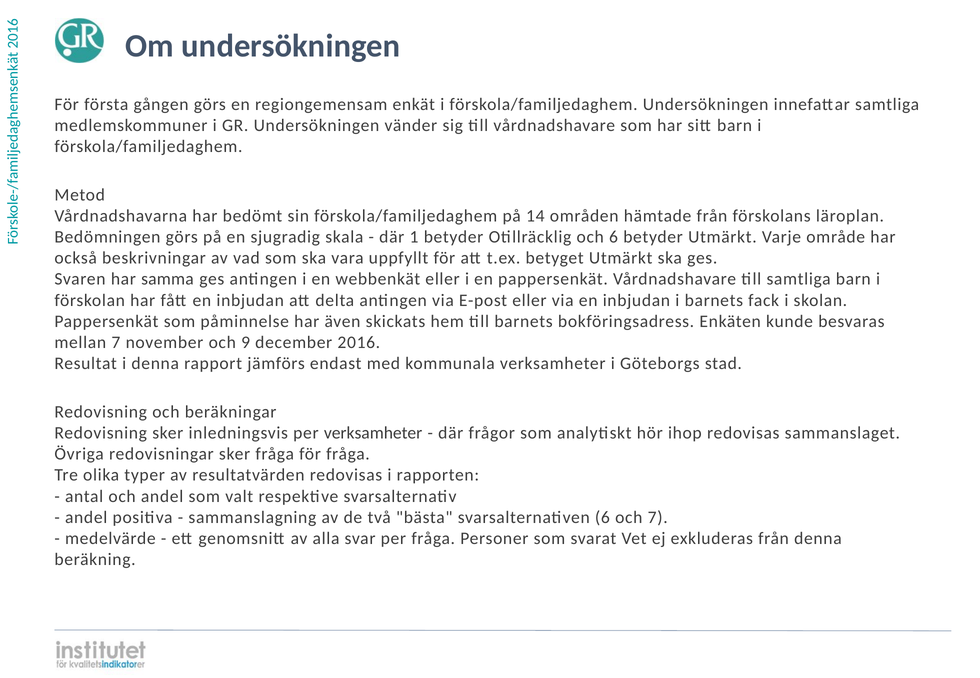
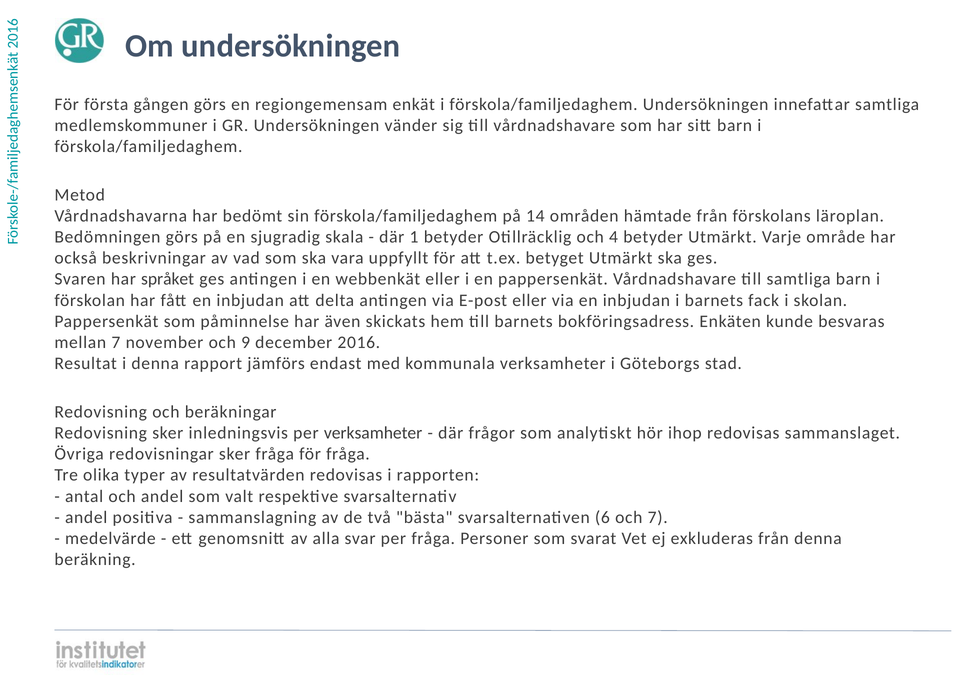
och 6: 6 -> 4
samma: samma -> språket
